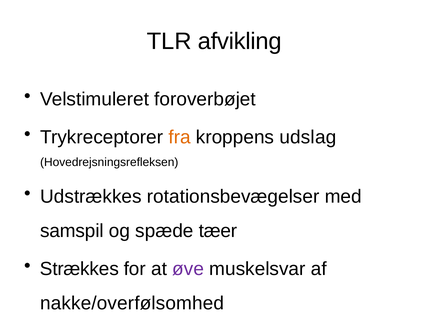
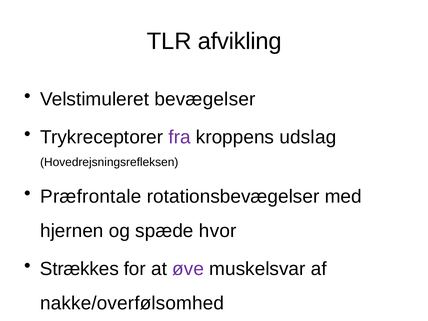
foroverbøjet: foroverbøjet -> bevægelser
fra colour: orange -> purple
Udstrækkes: Udstrækkes -> Præfrontale
samspil: samspil -> hjernen
tæer: tæer -> hvor
